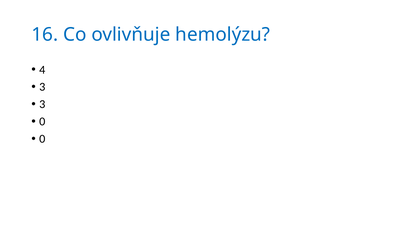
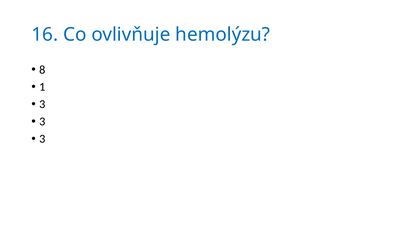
4: 4 -> 8
3 at (42, 87): 3 -> 1
0 at (42, 122): 0 -> 3
0 at (42, 139): 0 -> 3
